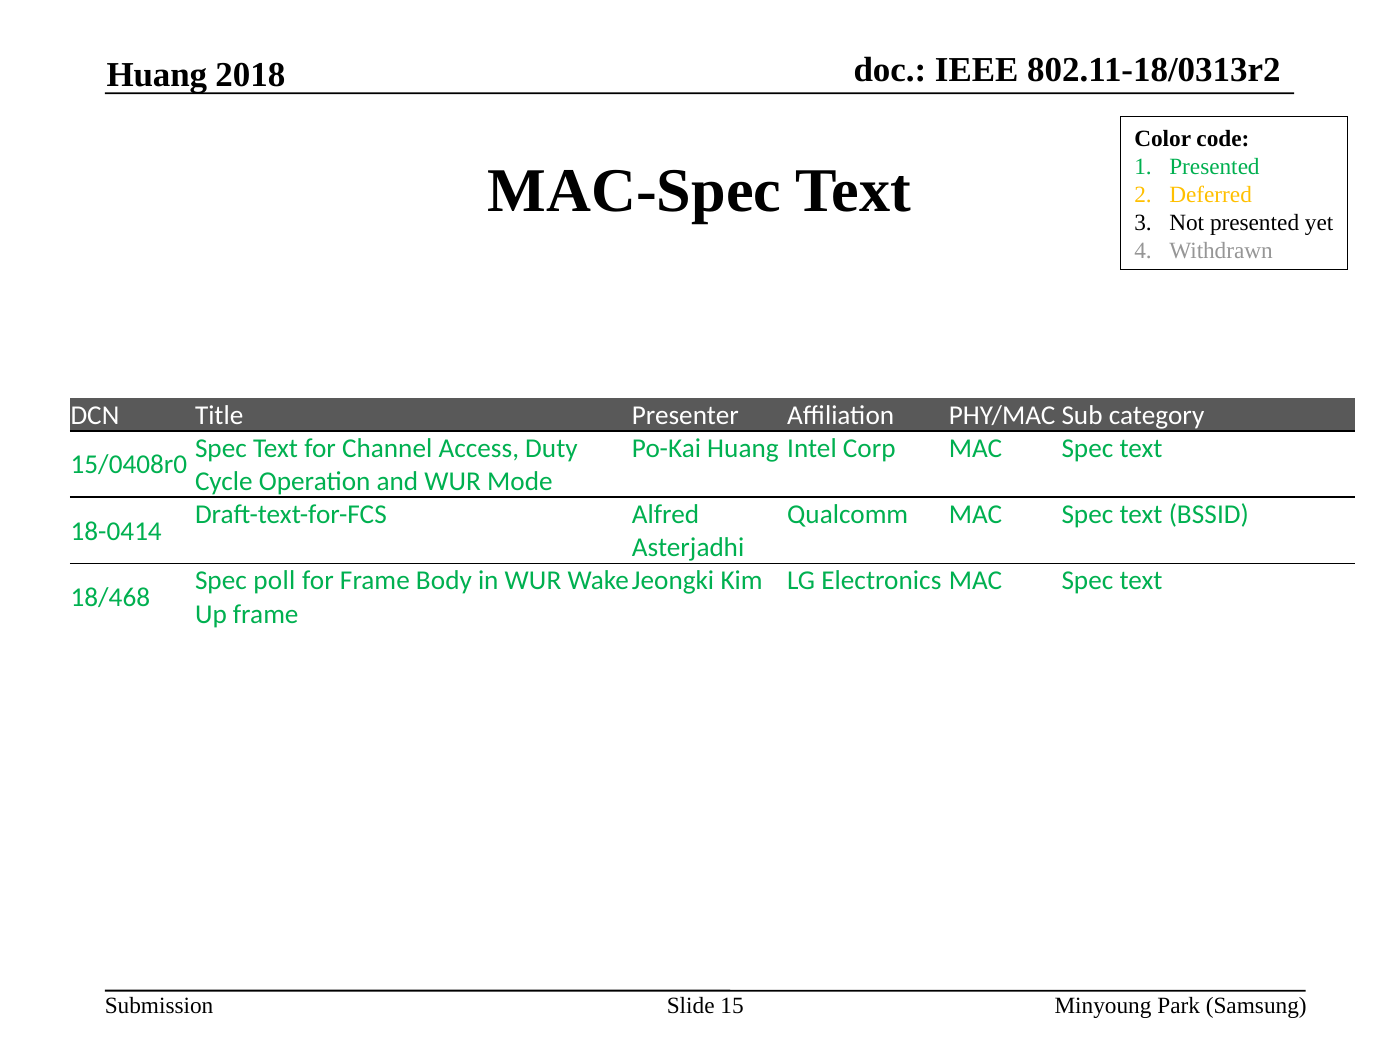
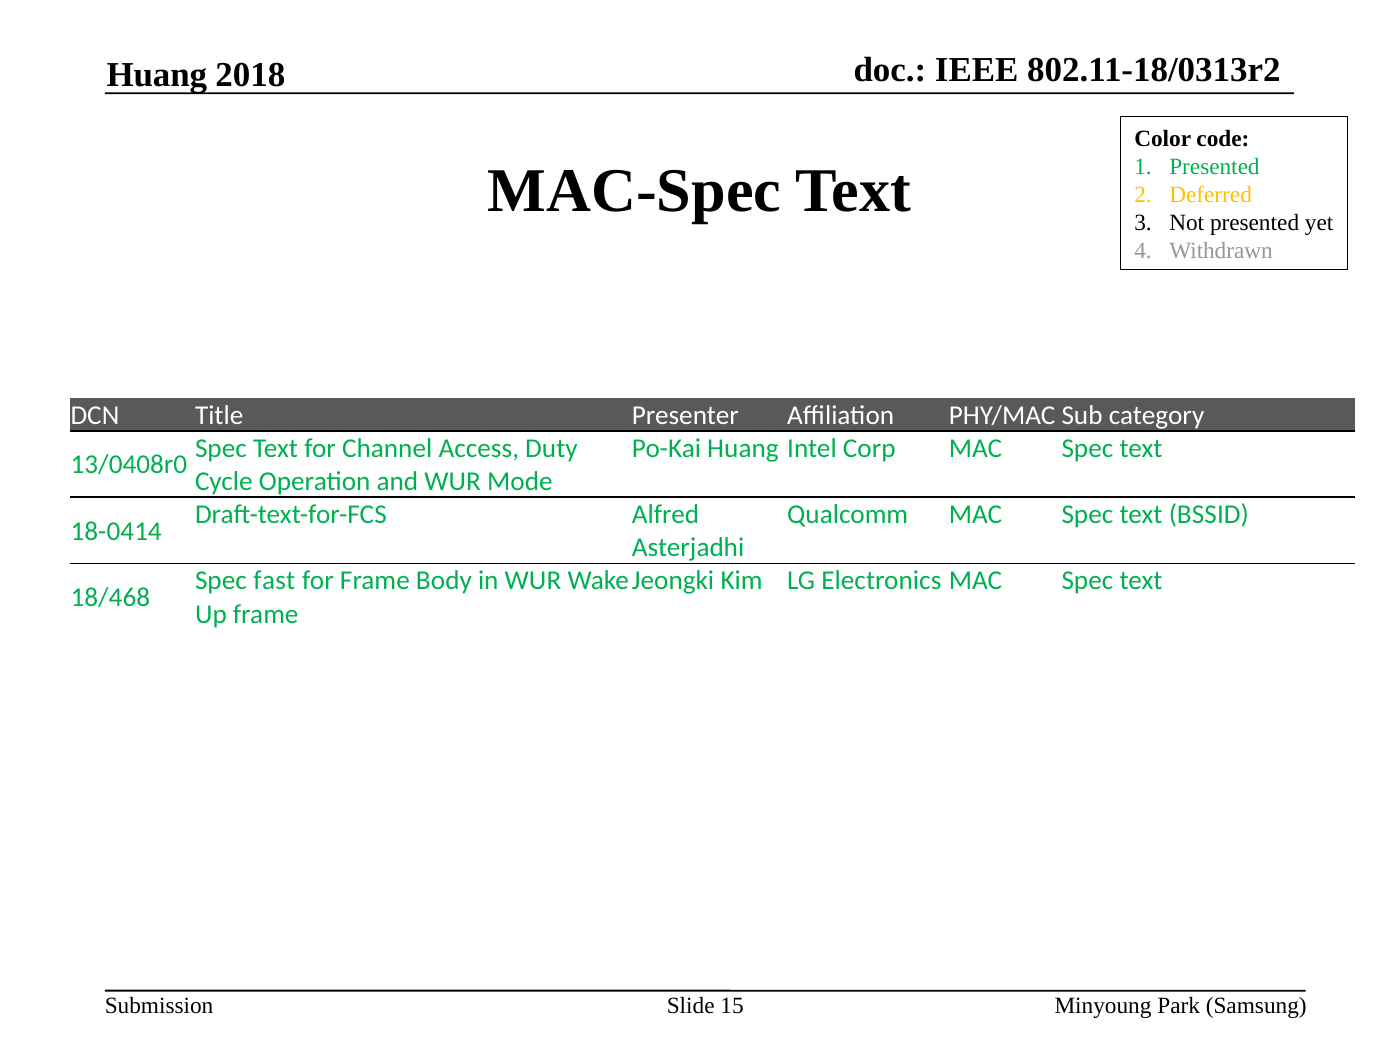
15/0408r0: 15/0408r0 -> 13/0408r0
poll: poll -> fast
